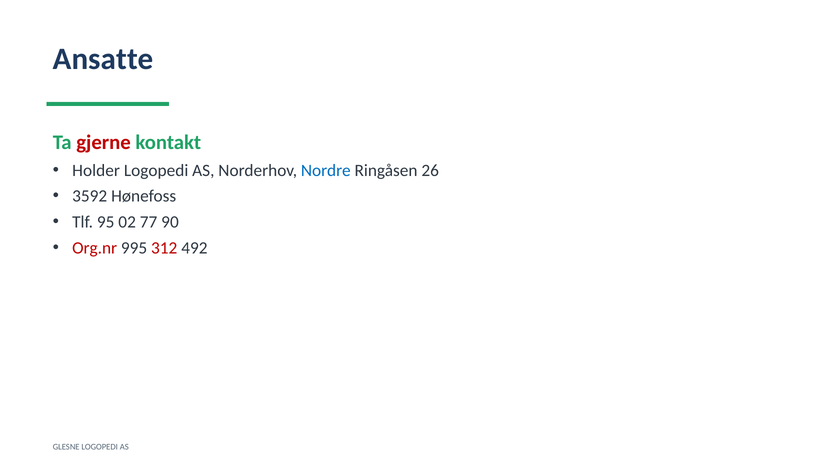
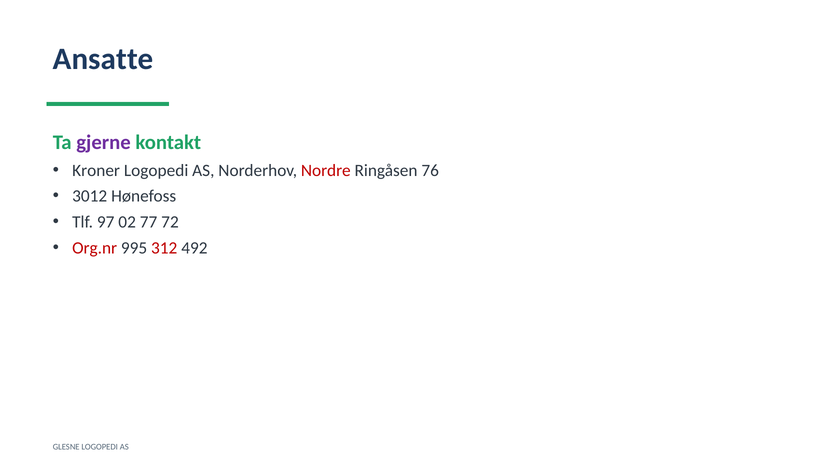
gjerne colour: red -> purple
Holder: Holder -> Kroner
Nordre colour: blue -> red
26: 26 -> 76
3592: 3592 -> 3012
95: 95 -> 97
90: 90 -> 72
